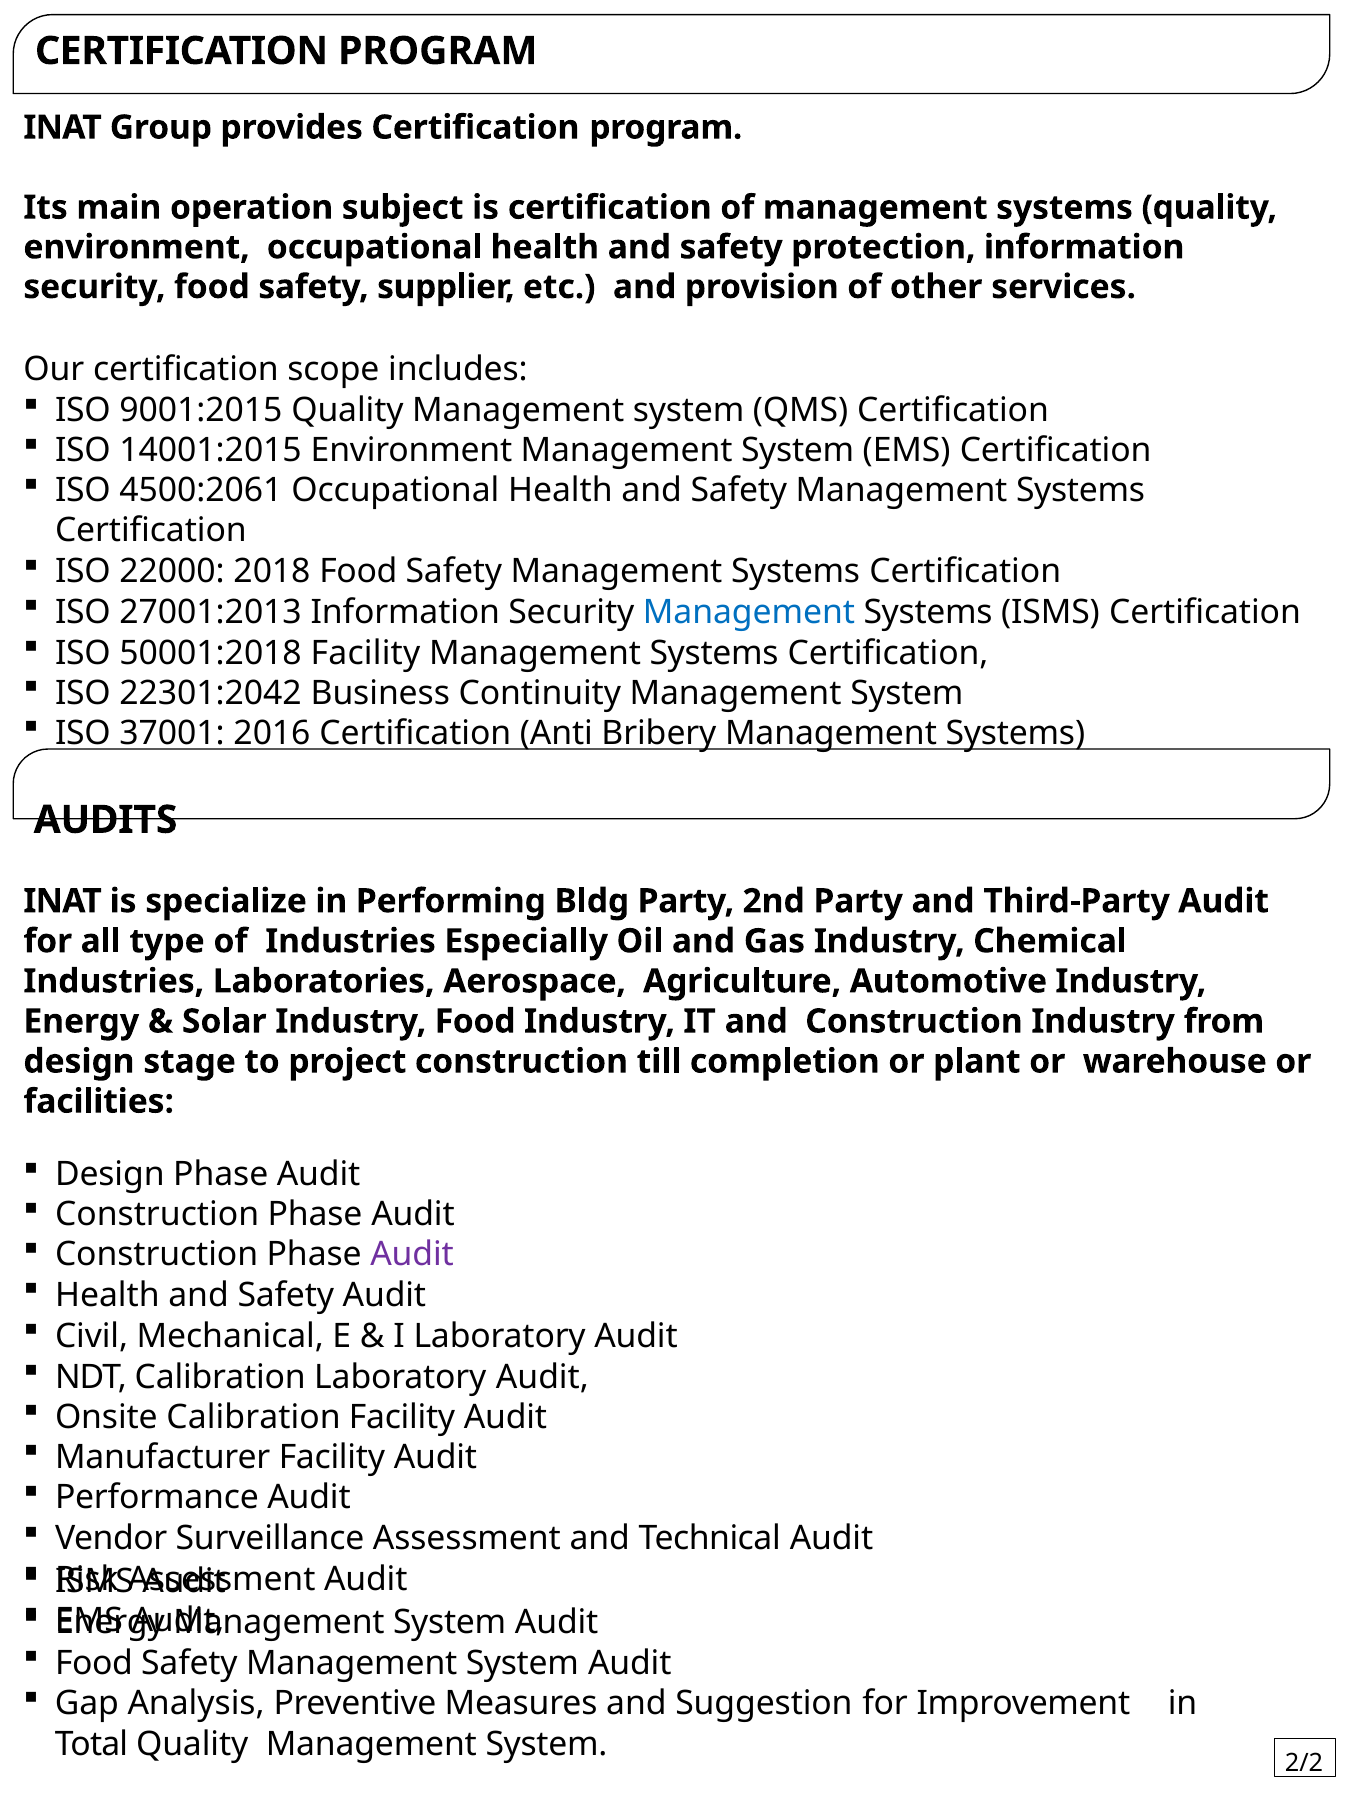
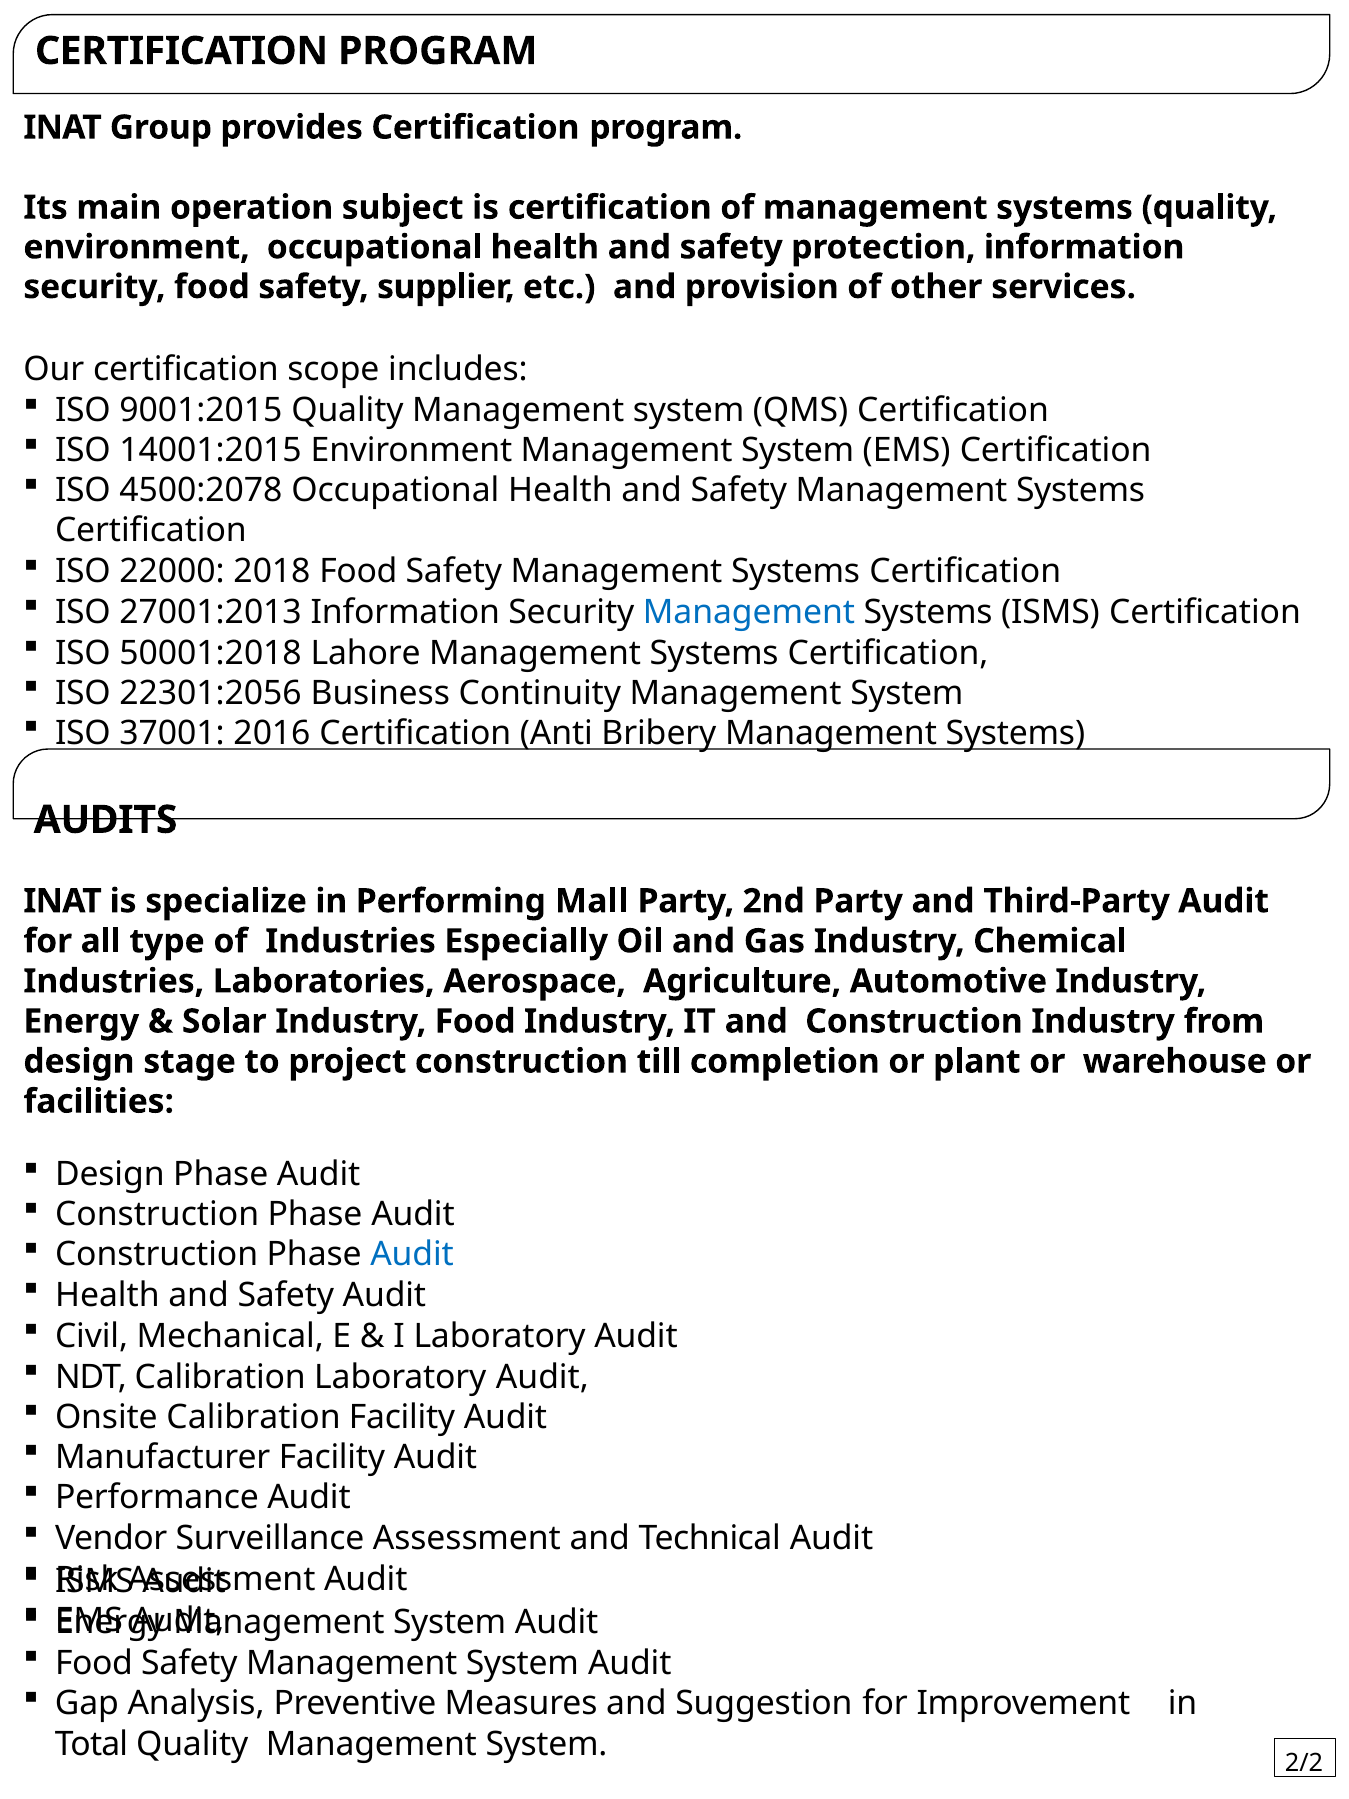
4500:2061: 4500:2061 -> 4500:2078
50001:2018 Facility: Facility -> Lahore
22301:2042: 22301:2042 -> 22301:2056
Bldg: Bldg -> Mall
Audit at (412, 1254) colour: purple -> blue
